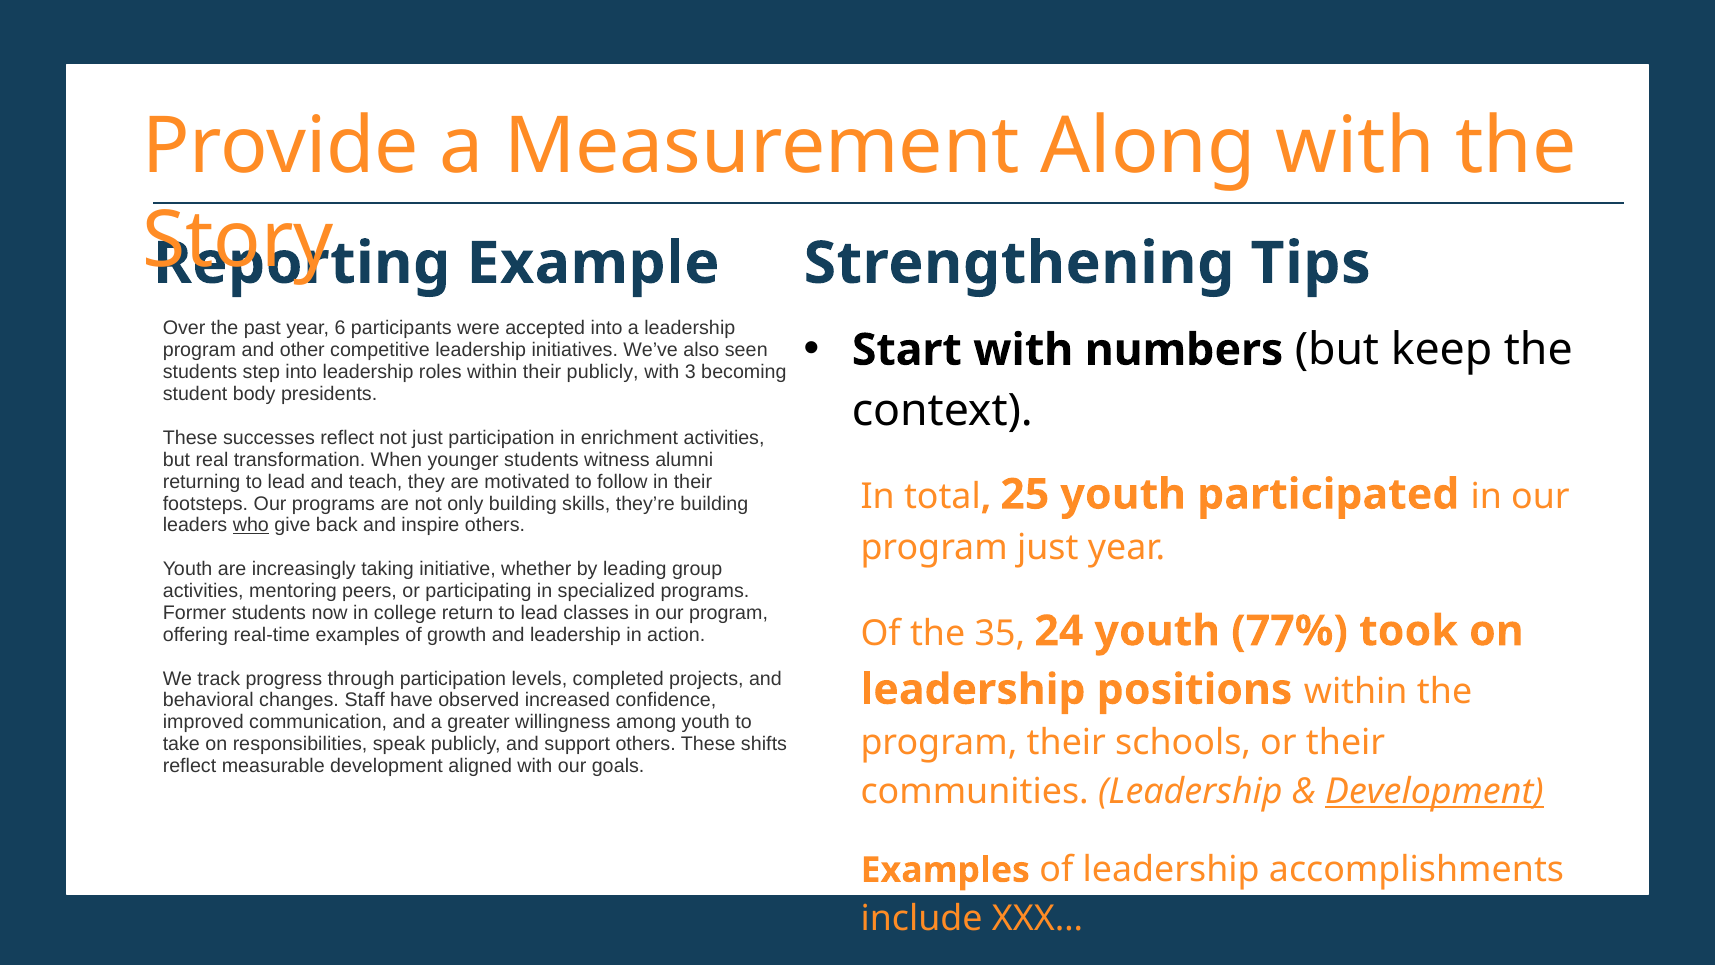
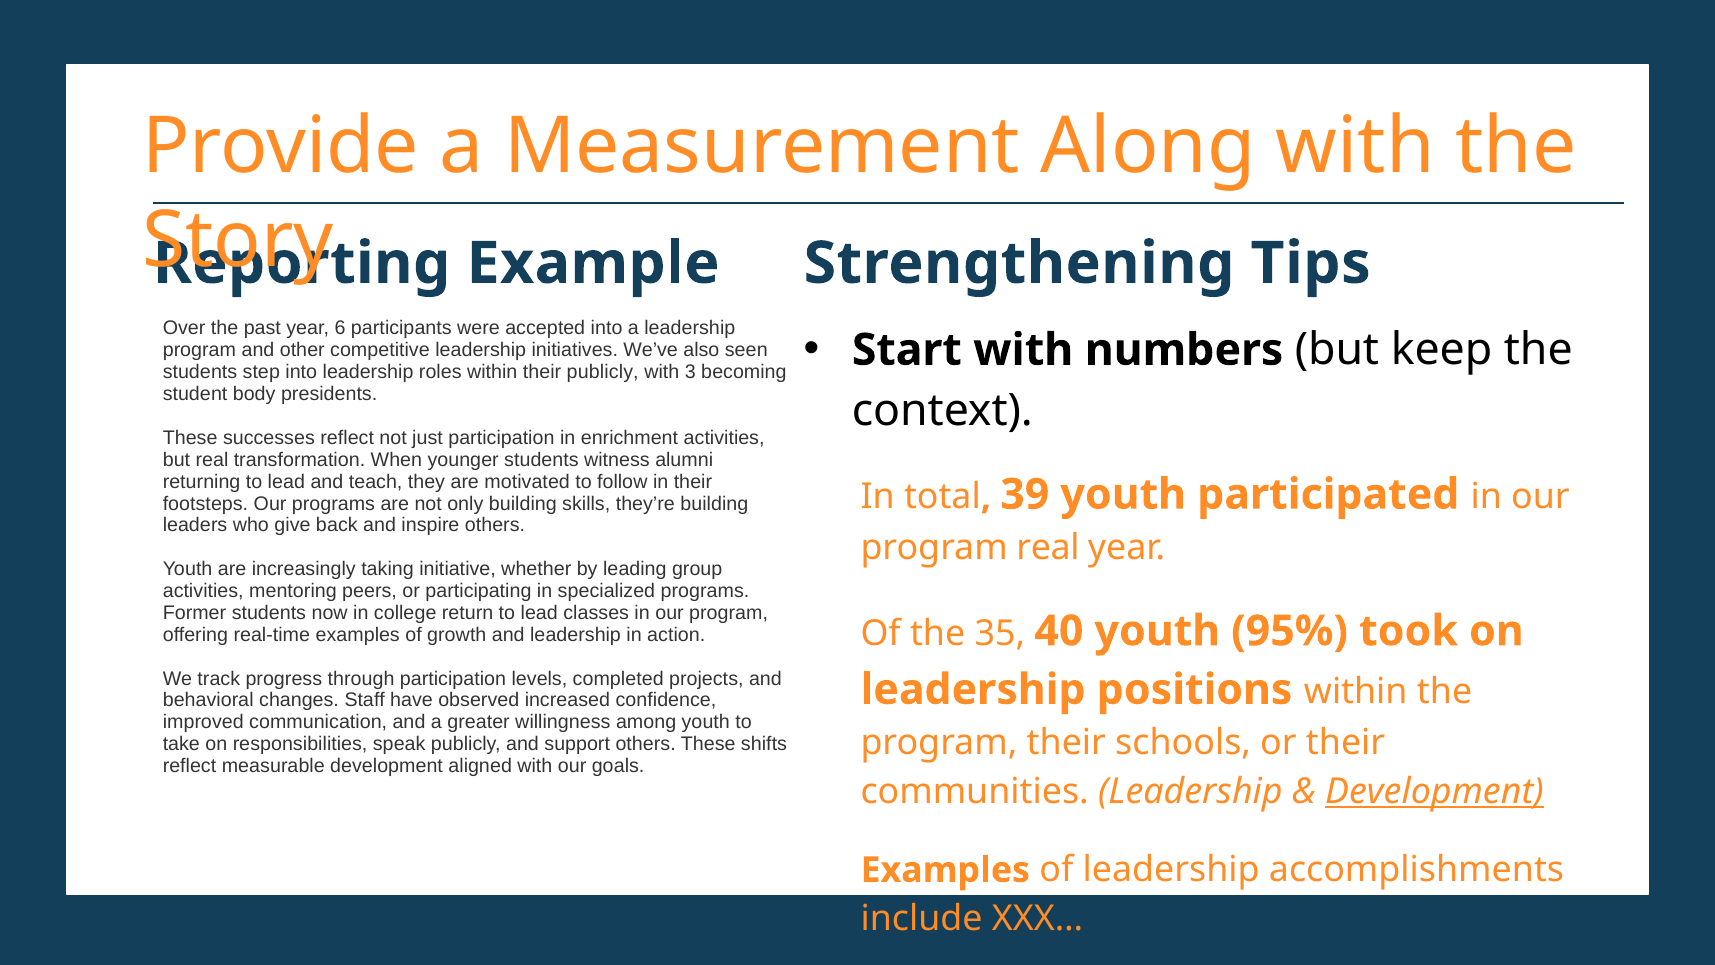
25: 25 -> 39
who underline: present -> none
program just: just -> real
24: 24 -> 40
77%: 77% -> 95%
